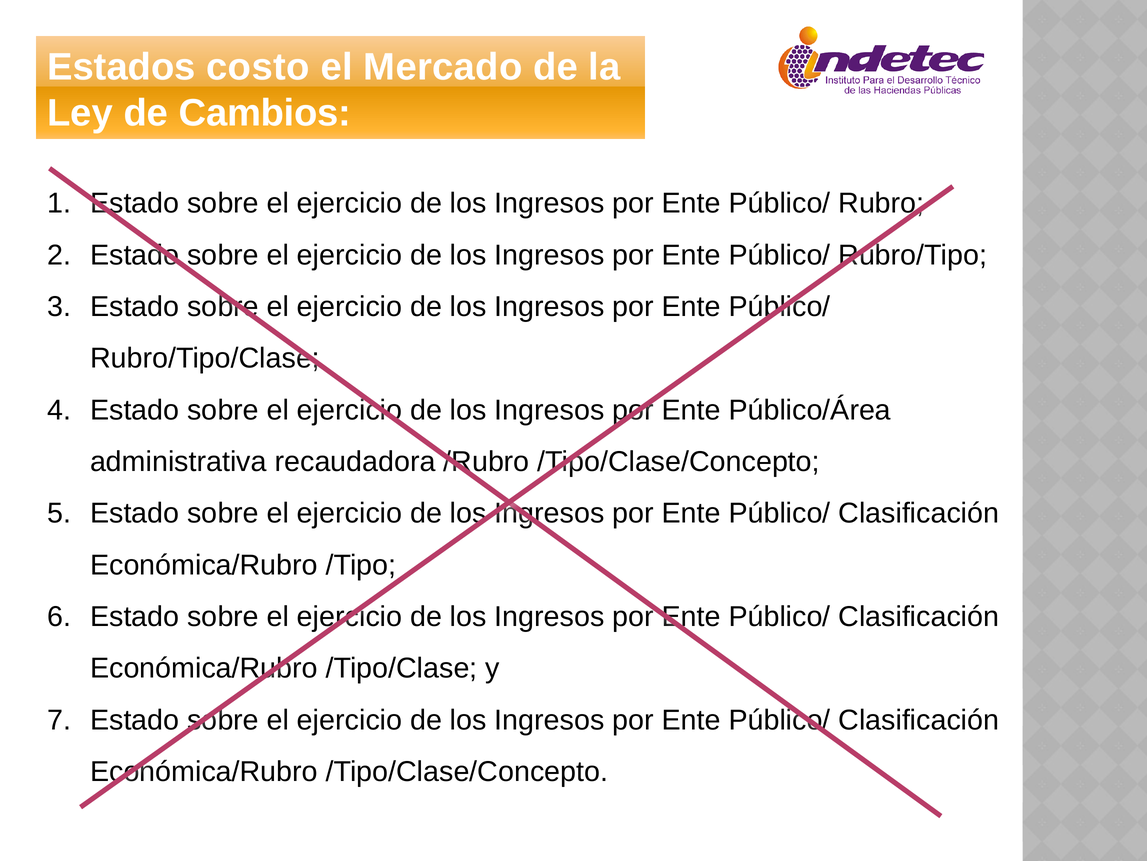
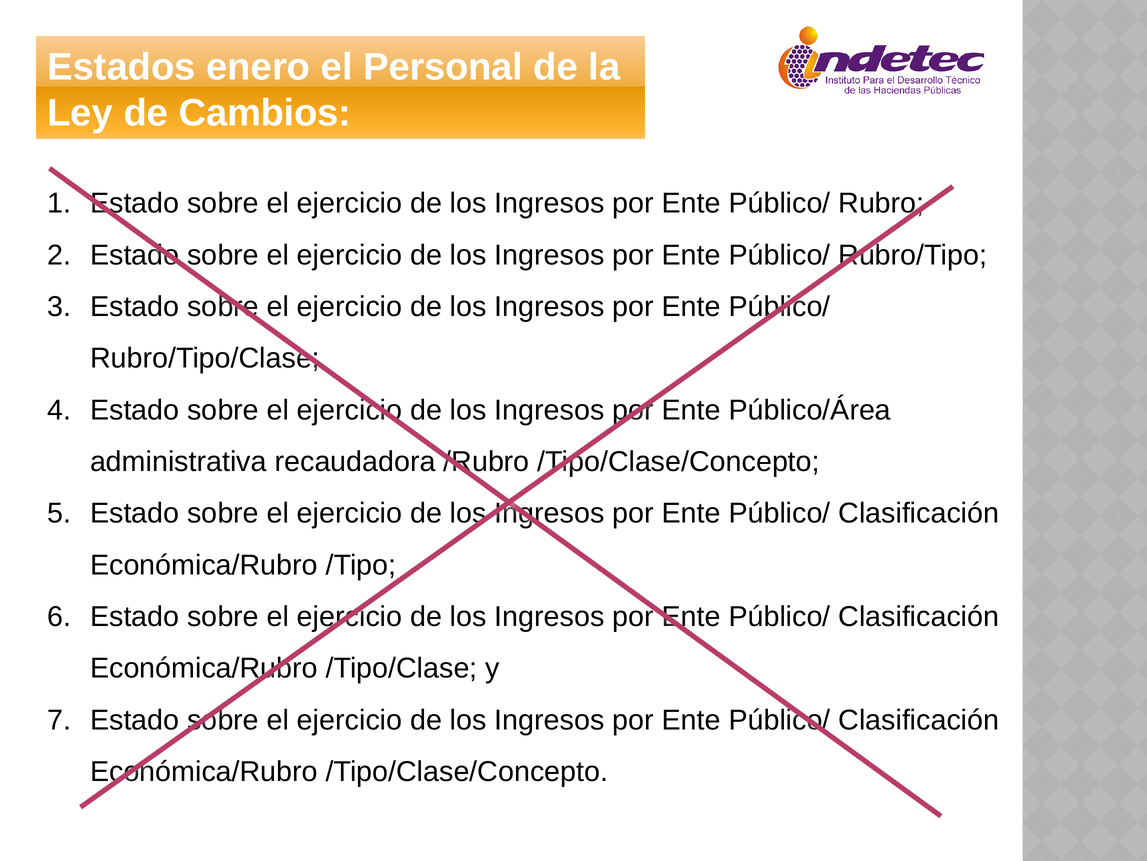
costo: costo -> enero
Mercado: Mercado -> Personal
